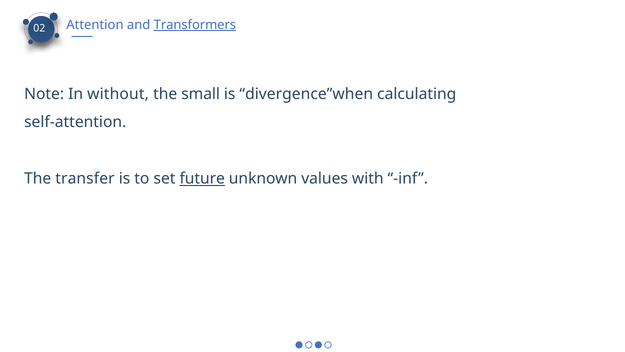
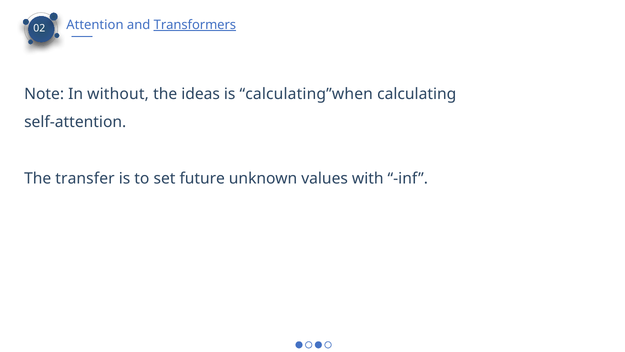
small: small -> ideas
divergence”when: divergence”when -> calculating”when
future underline: present -> none
